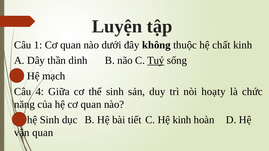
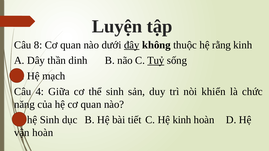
1: 1 -> 8
đây underline: none -> present
chất: chất -> rằng
hoạty: hoạty -> khiển
vận quan: quan -> hoàn
